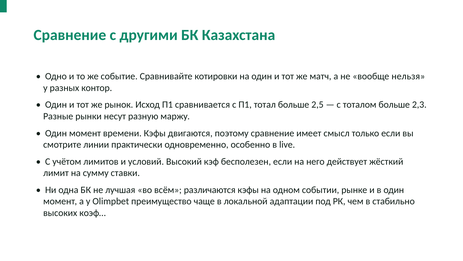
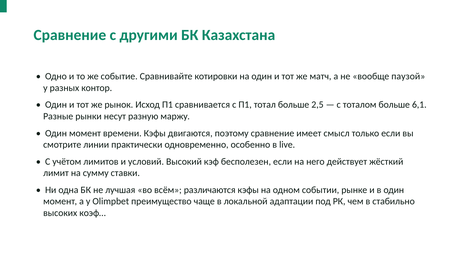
нельзя: нельзя -> паузой
2,3: 2,3 -> 6,1
